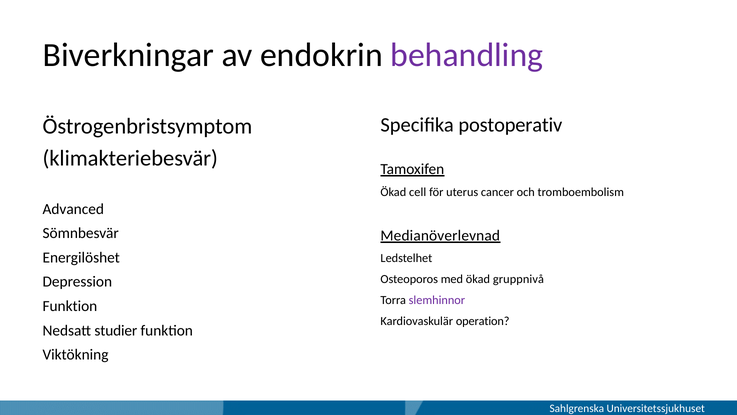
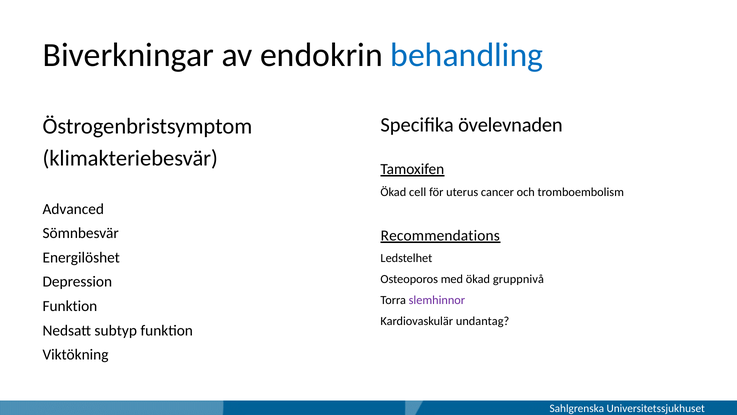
behandling colour: purple -> blue
postoperativ: postoperativ -> övelevnaden
Medianöverlevnad: Medianöverlevnad -> Recommendations
operation: operation -> undantag
studier: studier -> subtyp
